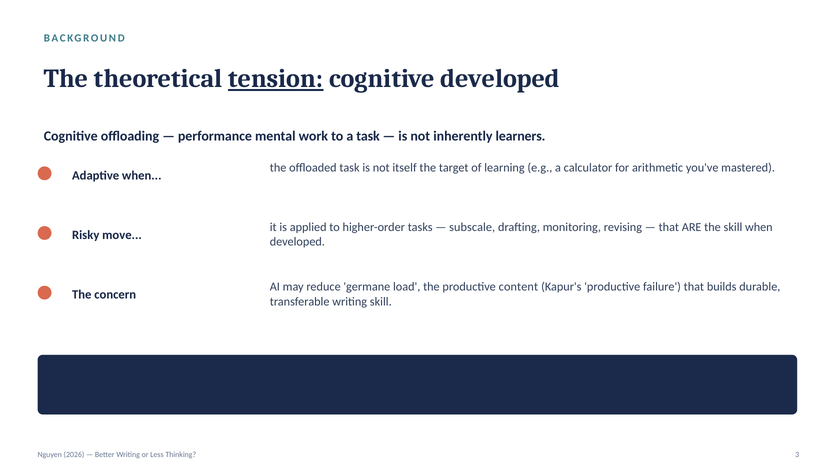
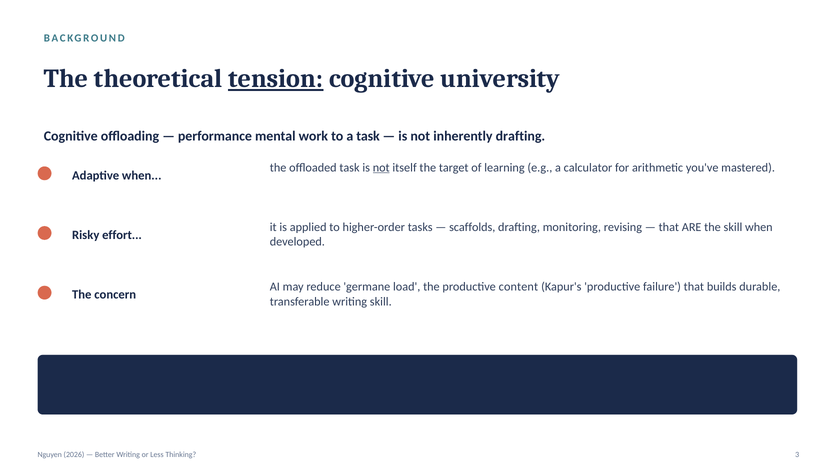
cognitive developed: developed -> university
inherently learners: learners -> drafting
not at (381, 168) underline: none -> present
subscale: subscale -> scaffolds
move: move -> effort
